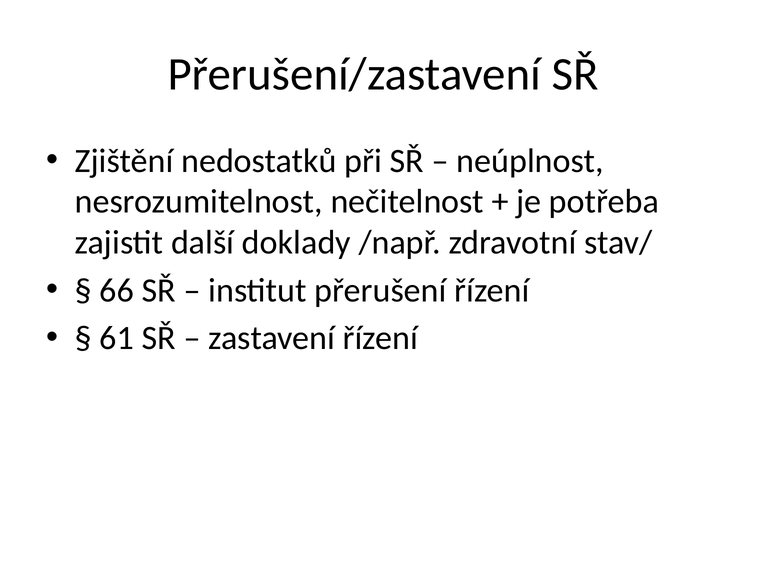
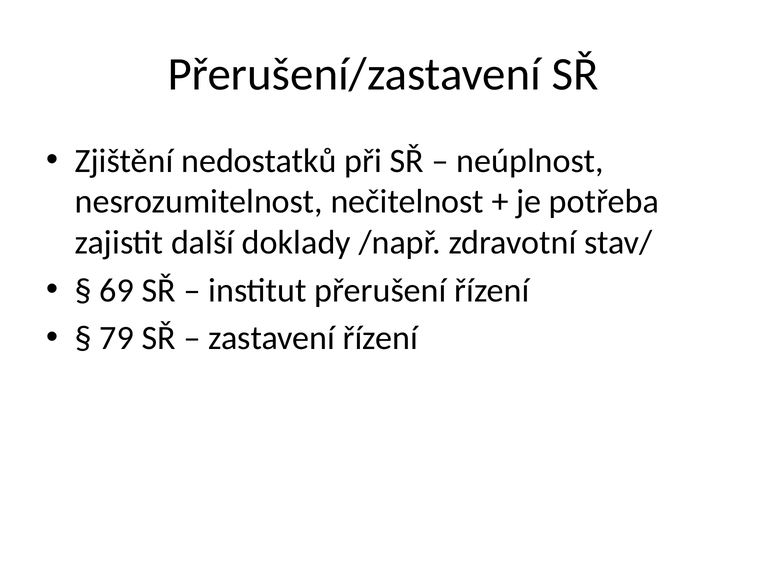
66: 66 -> 69
61: 61 -> 79
